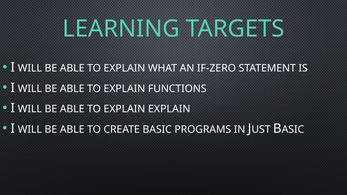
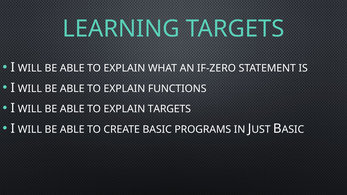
EXPLAIN EXPLAIN: EXPLAIN -> TARGETS
